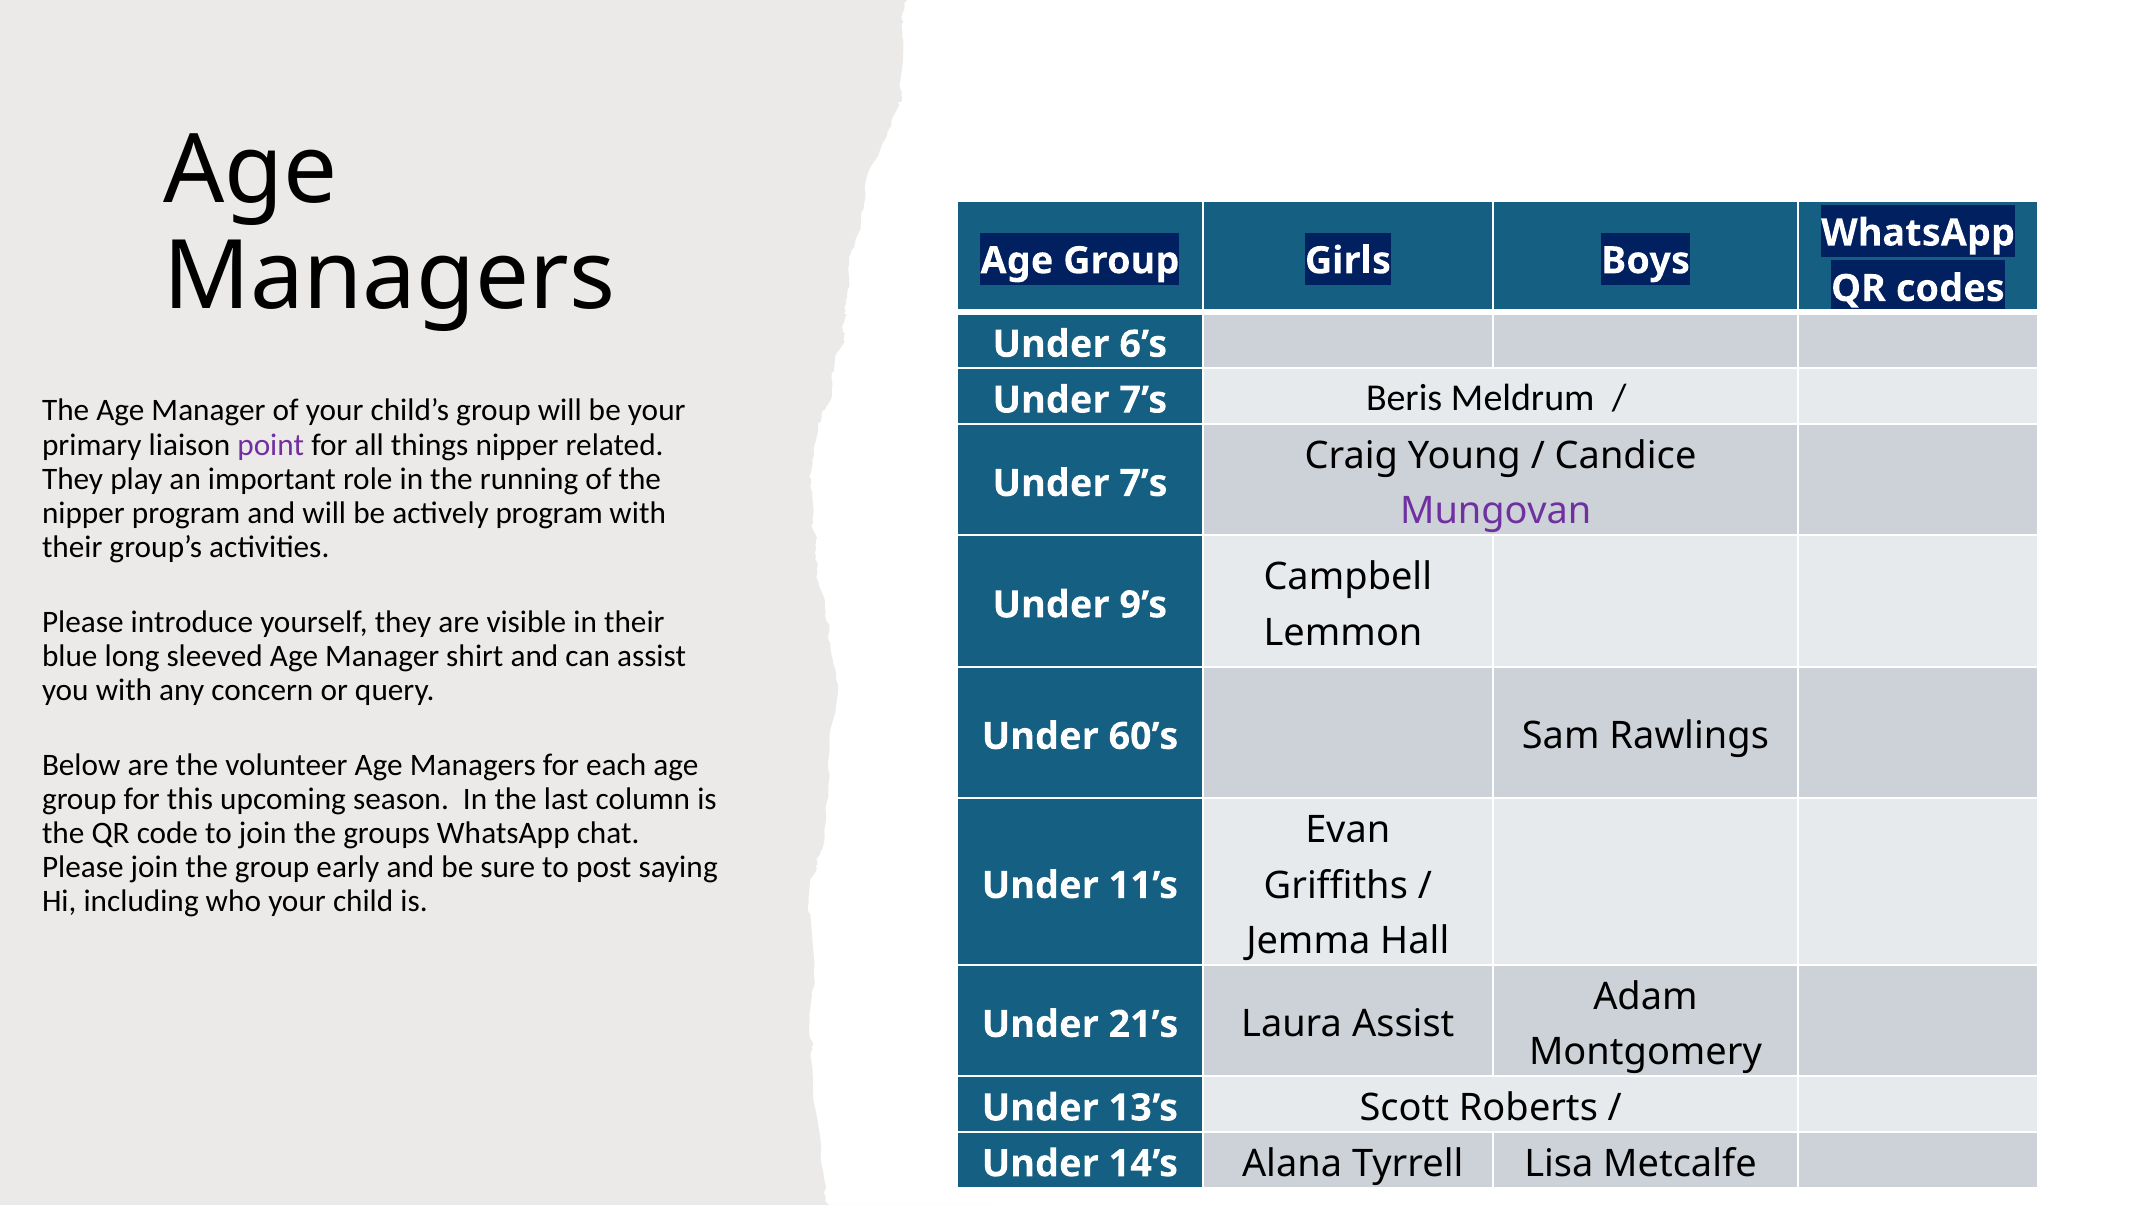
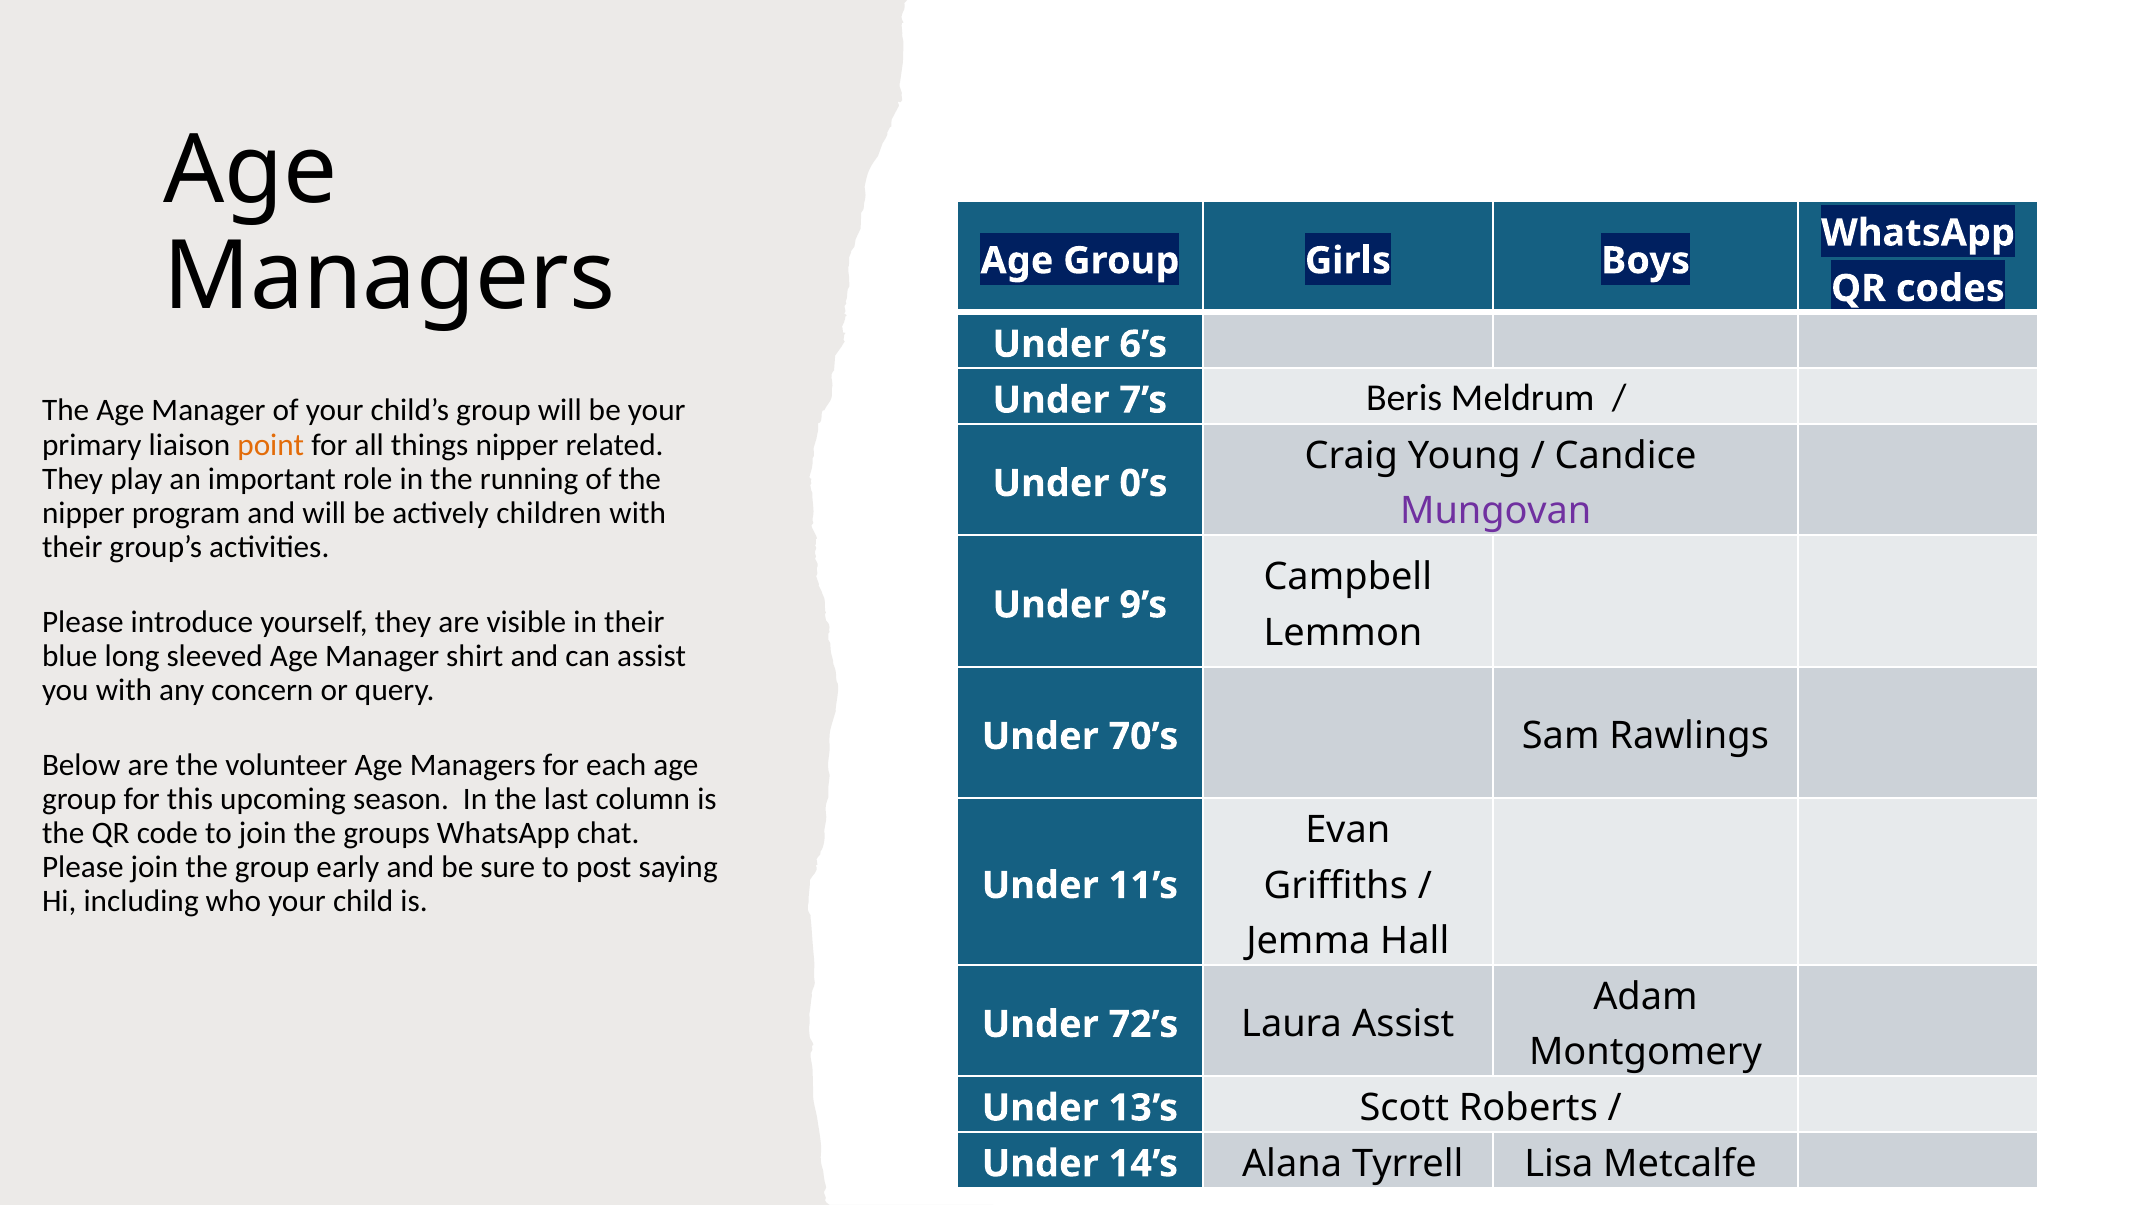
point colour: purple -> orange
7’s at (1143, 483): 7’s -> 0’s
actively program: program -> children
60’s: 60’s -> 70’s
21’s: 21’s -> 72’s
